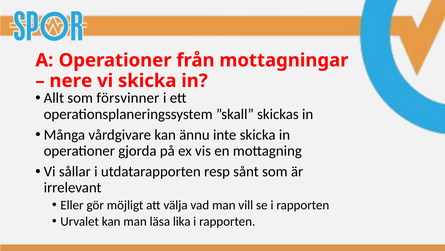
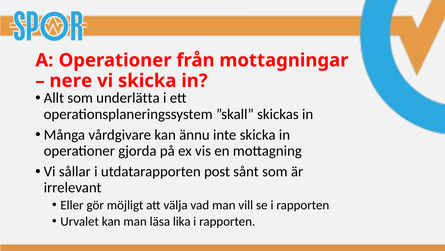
försvinner: försvinner -> underlätta
resp: resp -> post
